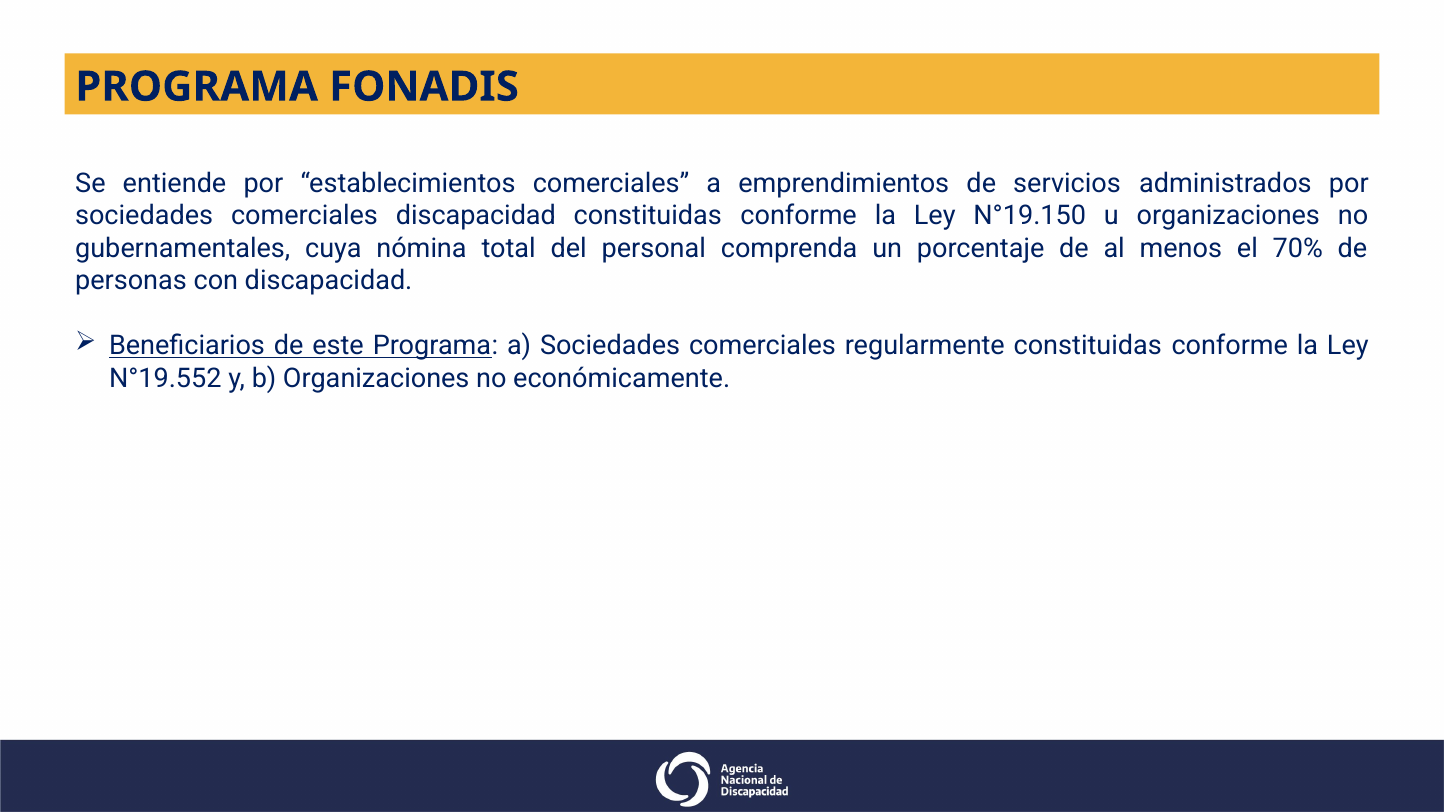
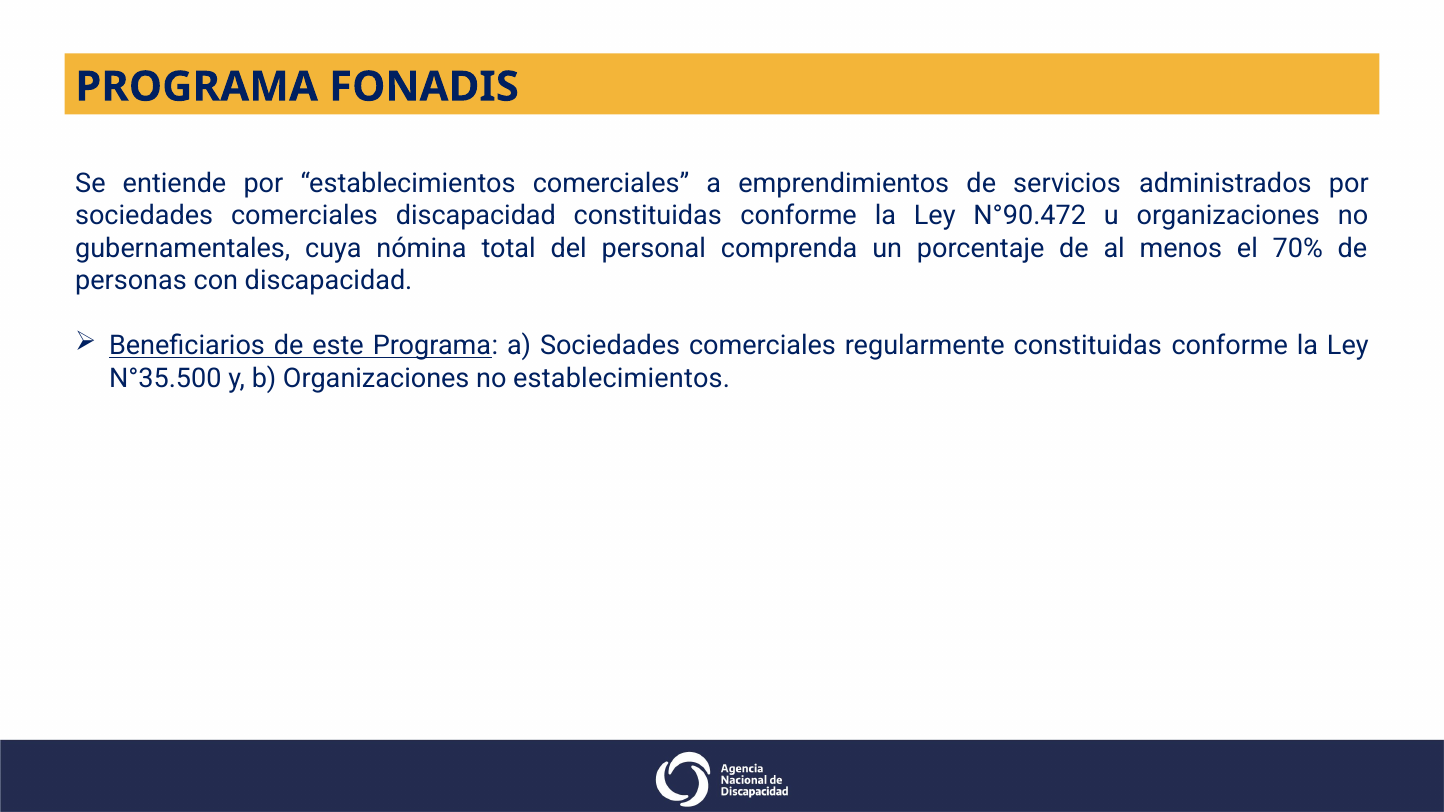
N°19.150: N°19.150 -> N°90.472
N°19.552: N°19.552 -> N°35.500
no económicamente: económicamente -> establecimientos
